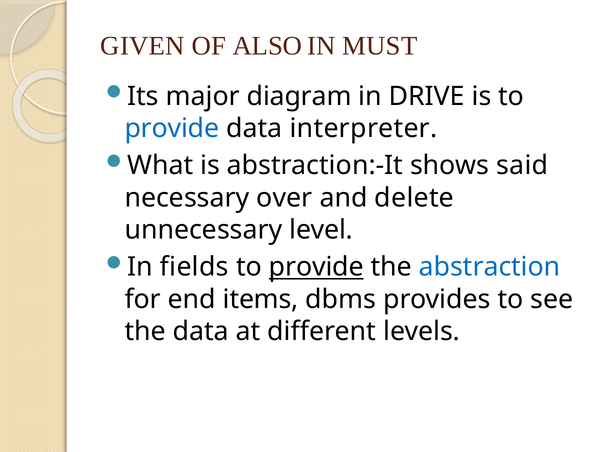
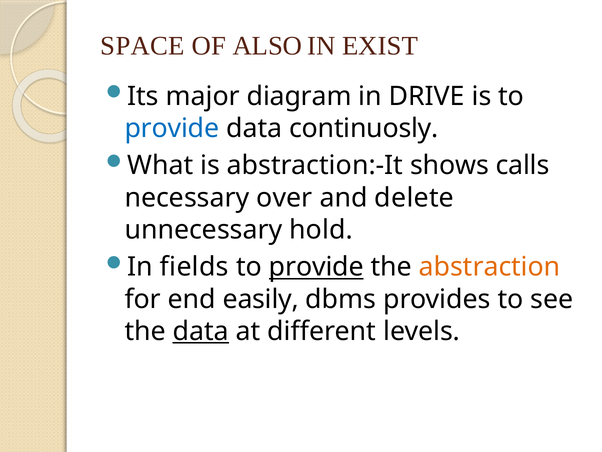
GIVEN: GIVEN -> SPACE
MUST: MUST -> EXIST
interpreter: interpreter -> continuosly
said: said -> calls
level: level -> hold
abstraction colour: blue -> orange
items: items -> easily
data at (201, 331) underline: none -> present
